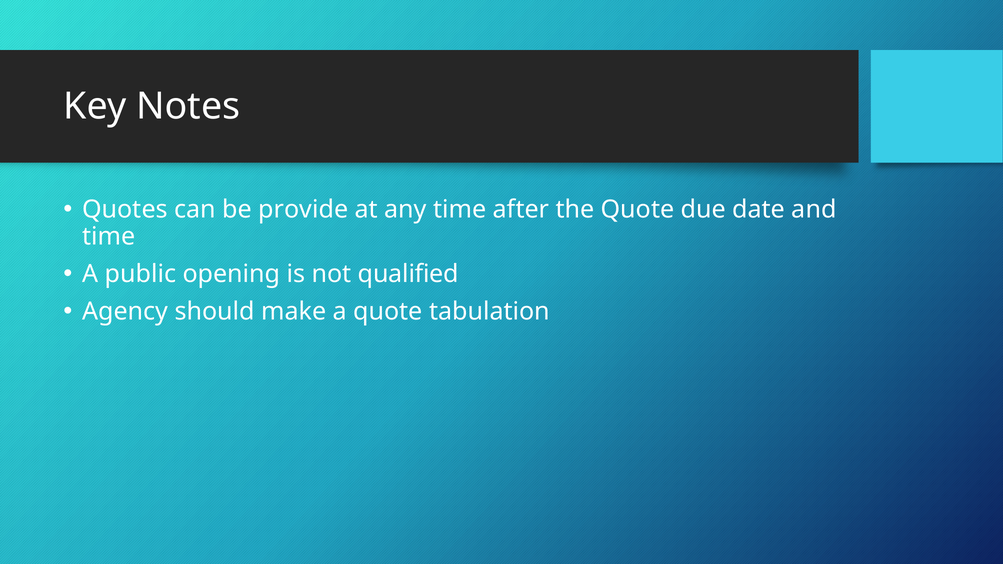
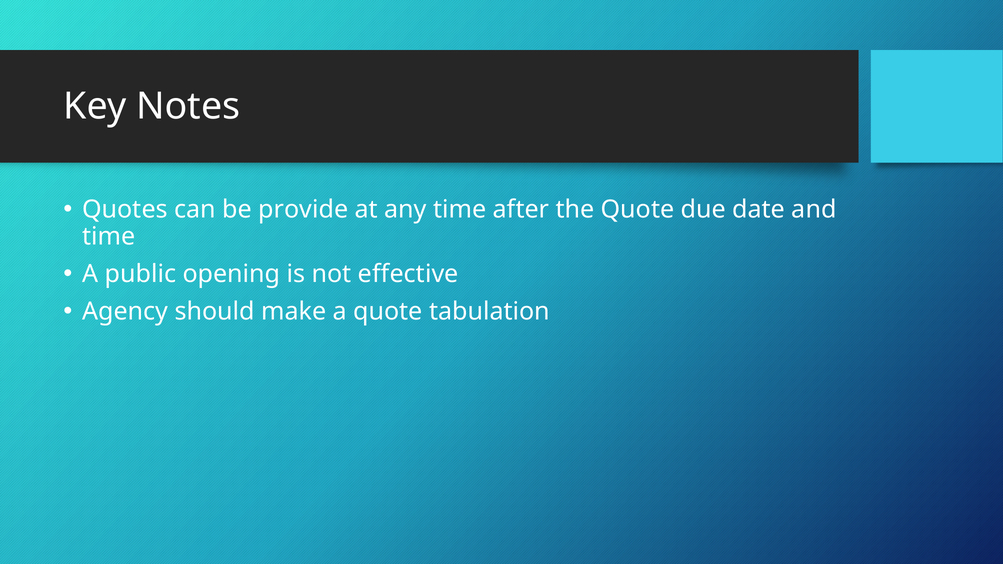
qualified: qualified -> effective
